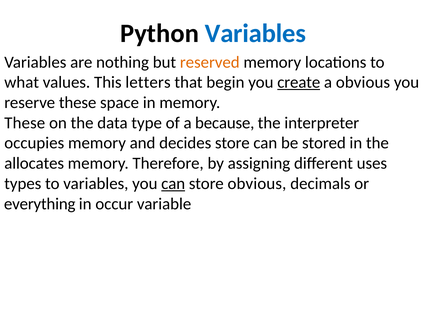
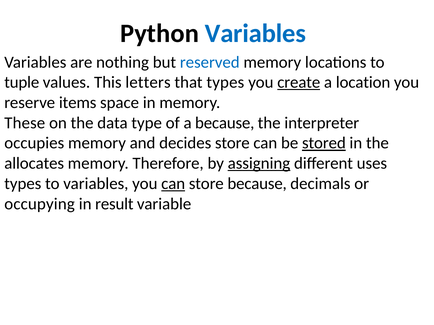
reserved colour: orange -> blue
what: what -> tuple
that begin: begin -> types
a obvious: obvious -> location
reserve these: these -> items
stored underline: none -> present
assigning underline: none -> present
store obvious: obvious -> because
everything: everything -> occupying
occur: occur -> result
